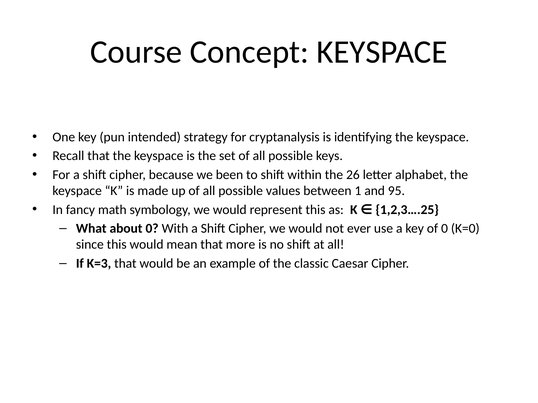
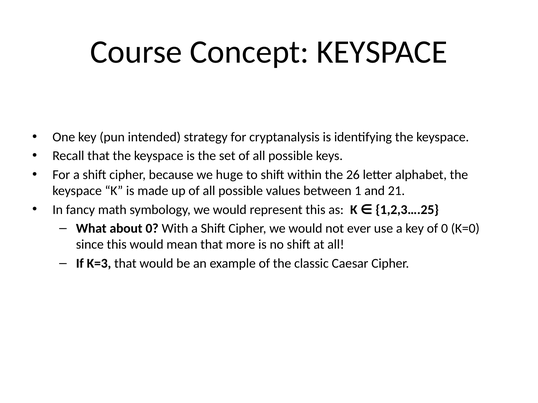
been: been -> huge
95: 95 -> 21
